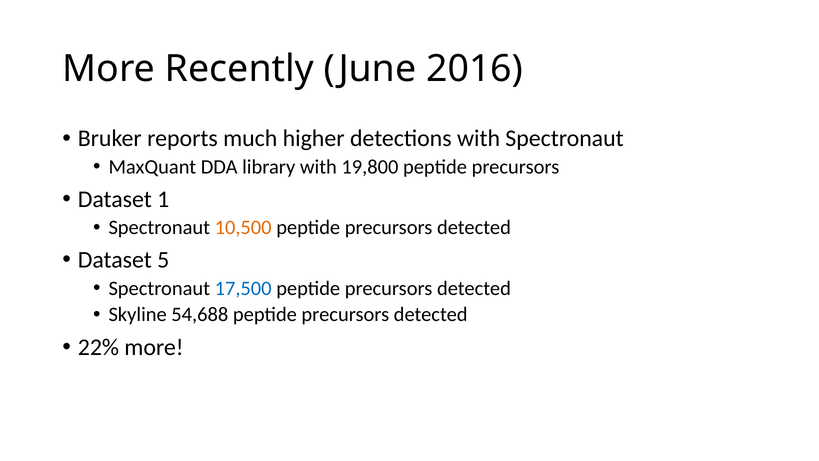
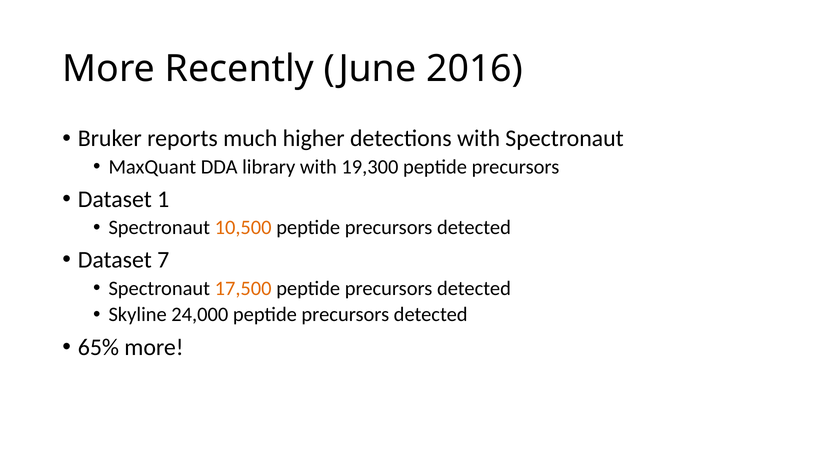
19,800: 19,800 -> 19,300
5: 5 -> 7
17,500 colour: blue -> orange
54,688: 54,688 -> 24,000
22%: 22% -> 65%
